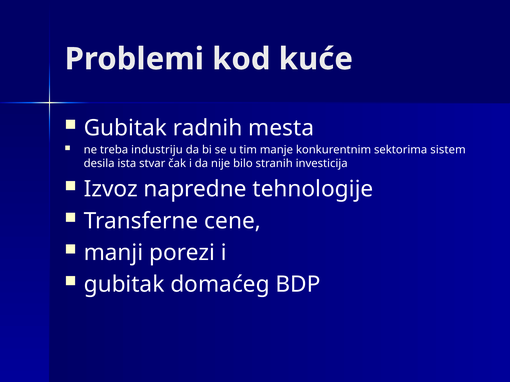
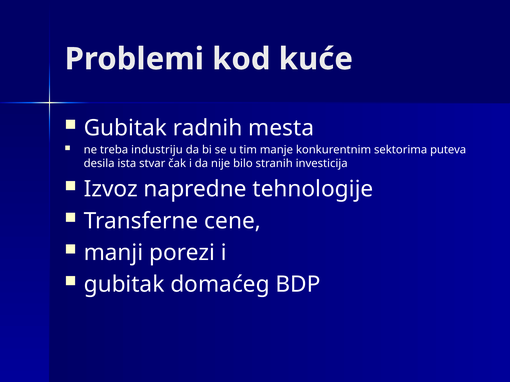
sistem: sistem -> puteva
